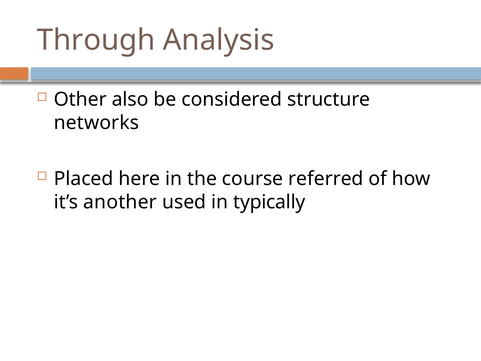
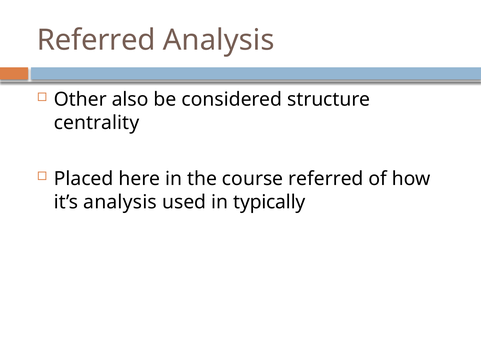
Through at (96, 40): Through -> Referred
networks: networks -> centrality
it’s another: another -> analysis
